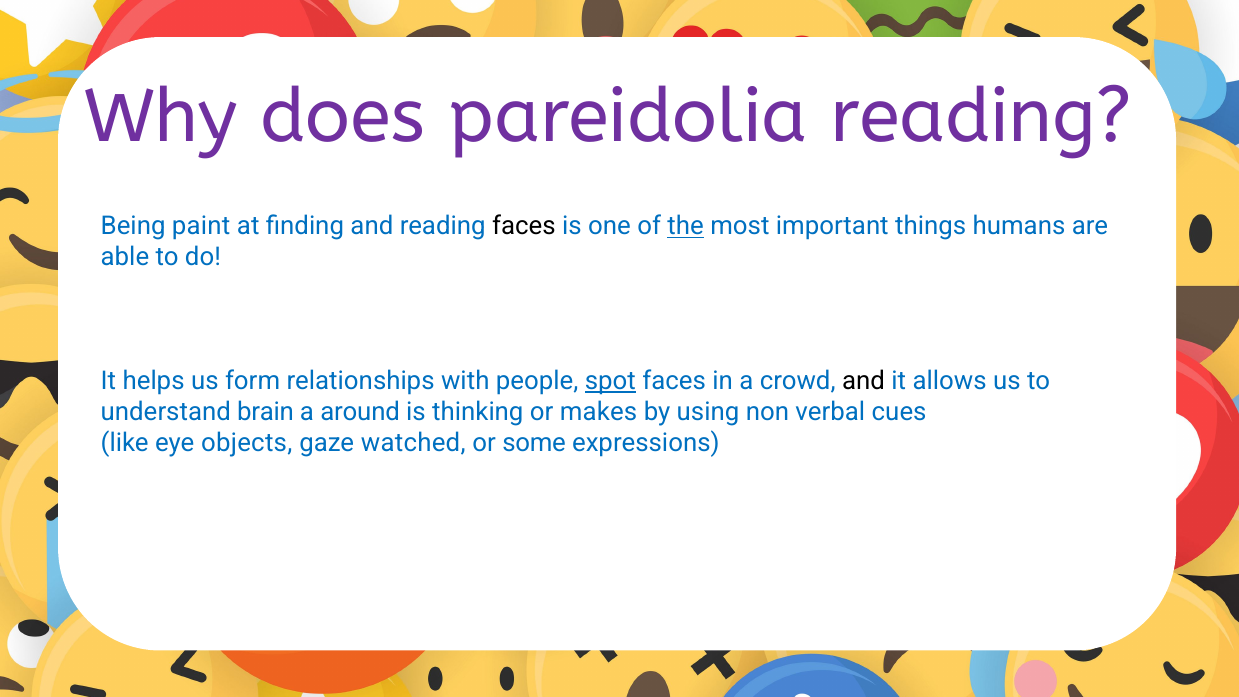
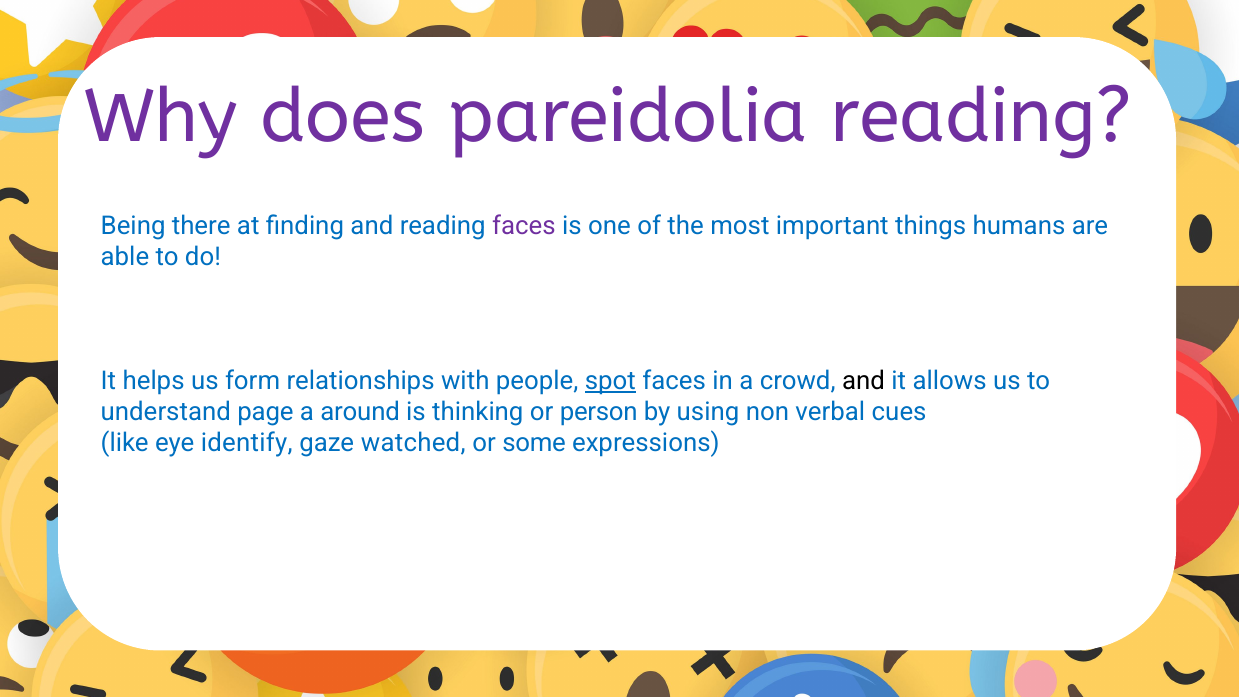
paint: paint -> there
faces at (524, 226) colour: black -> purple
the underline: present -> none
brain: brain -> page
makes: makes -> person
objects: objects -> identify
